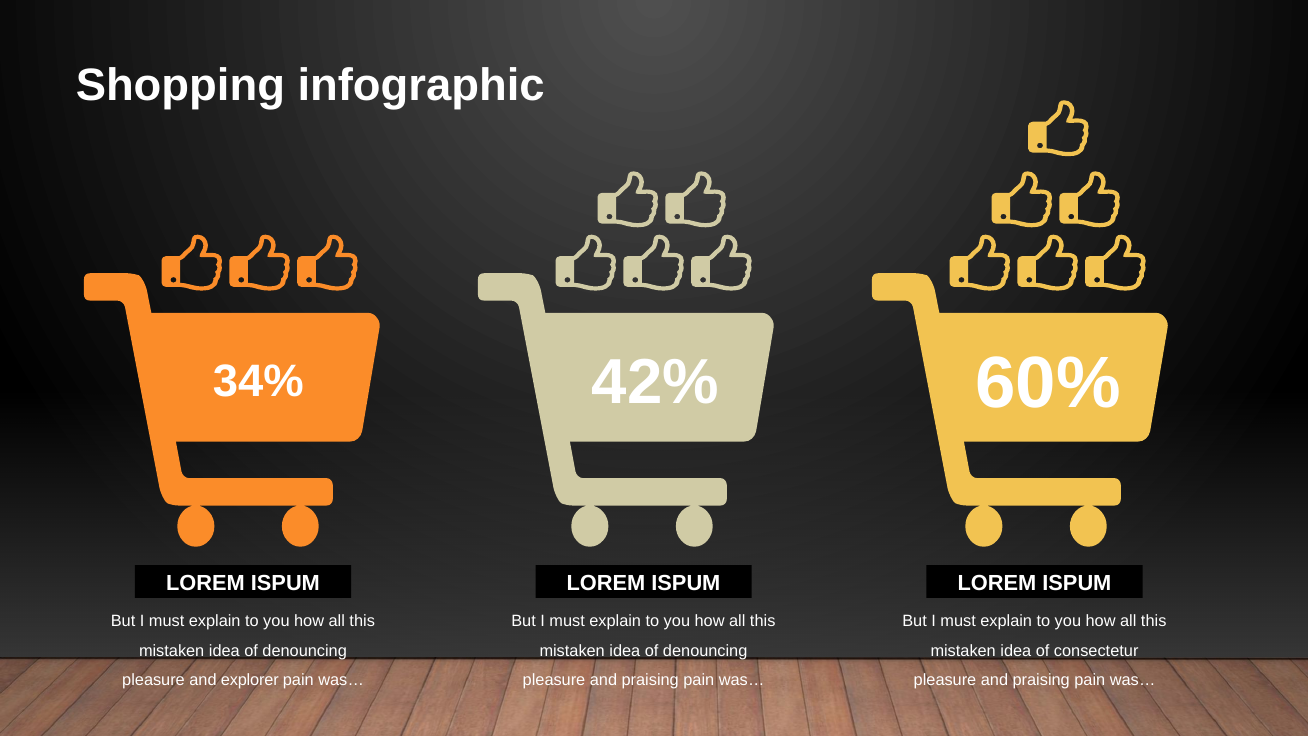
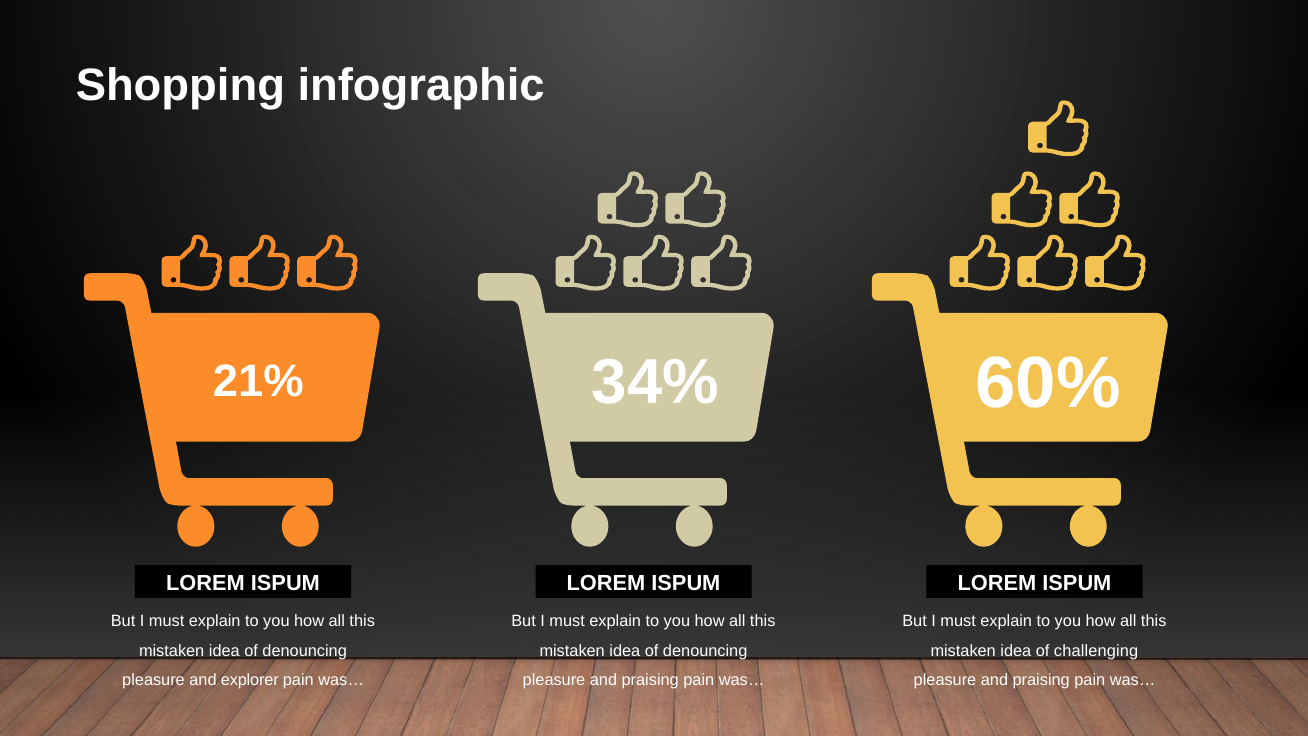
42%: 42% -> 34%
34%: 34% -> 21%
consectetur: consectetur -> challenging
